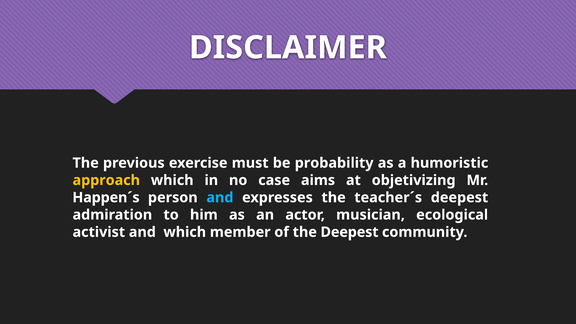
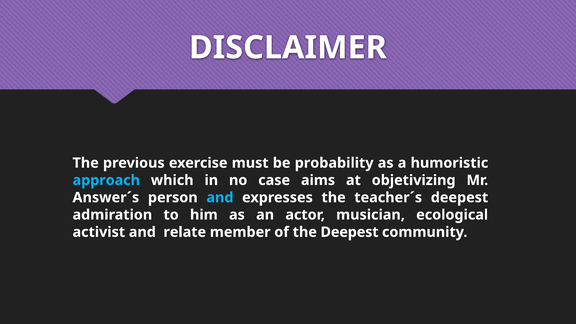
approach colour: yellow -> light blue
Happen´s: Happen´s -> Answer´s
and which: which -> relate
